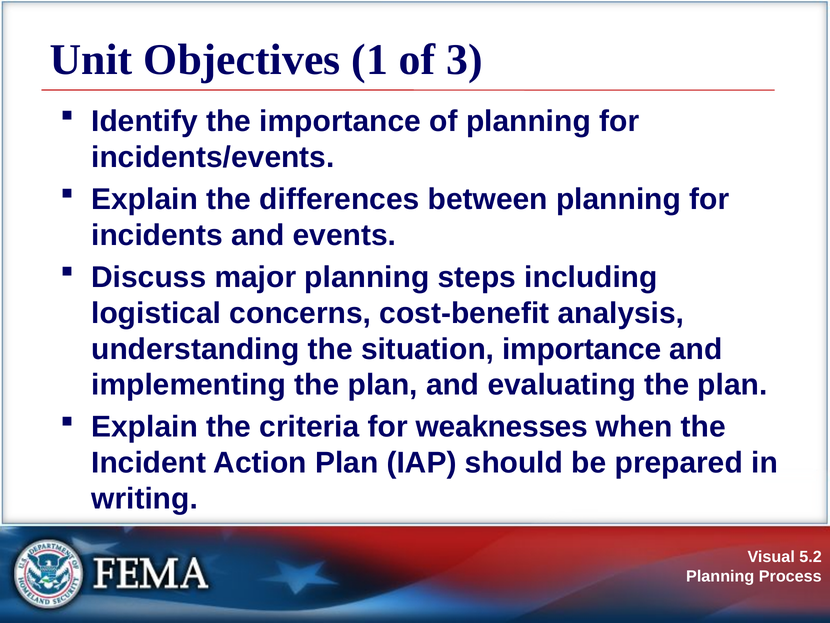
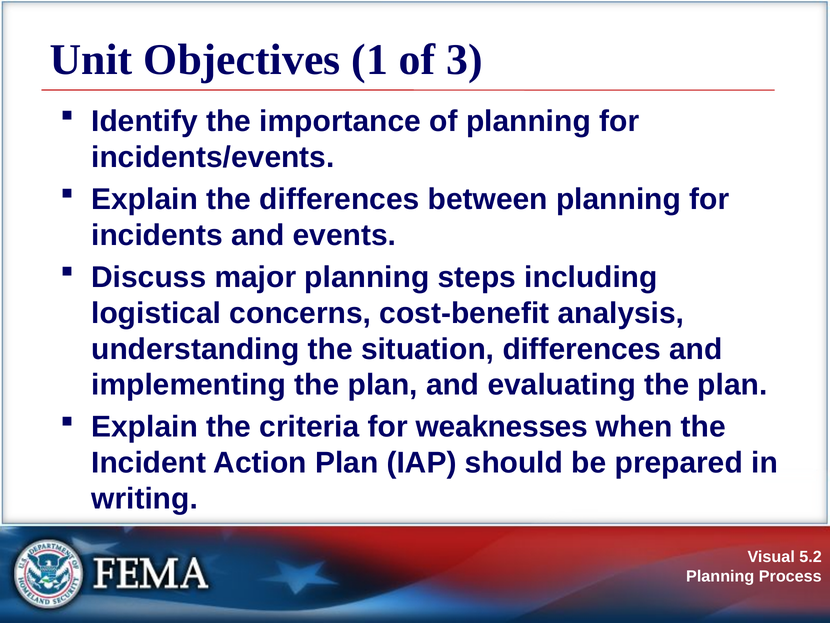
situation importance: importance -> differences
